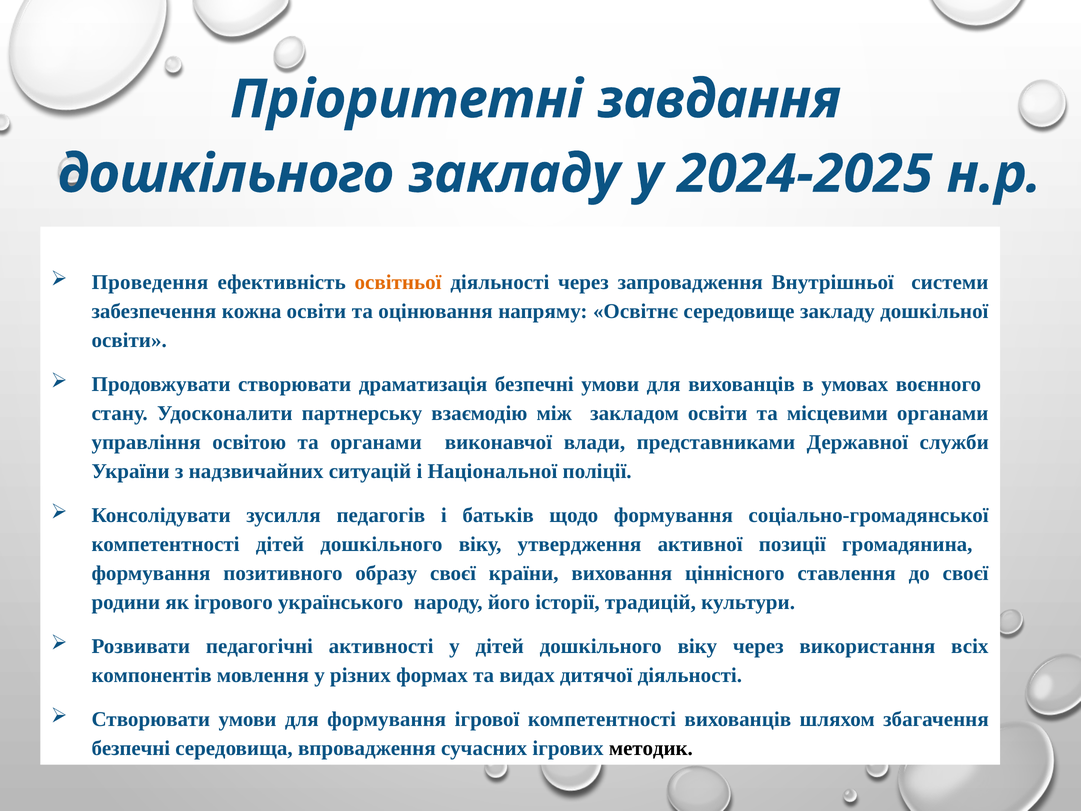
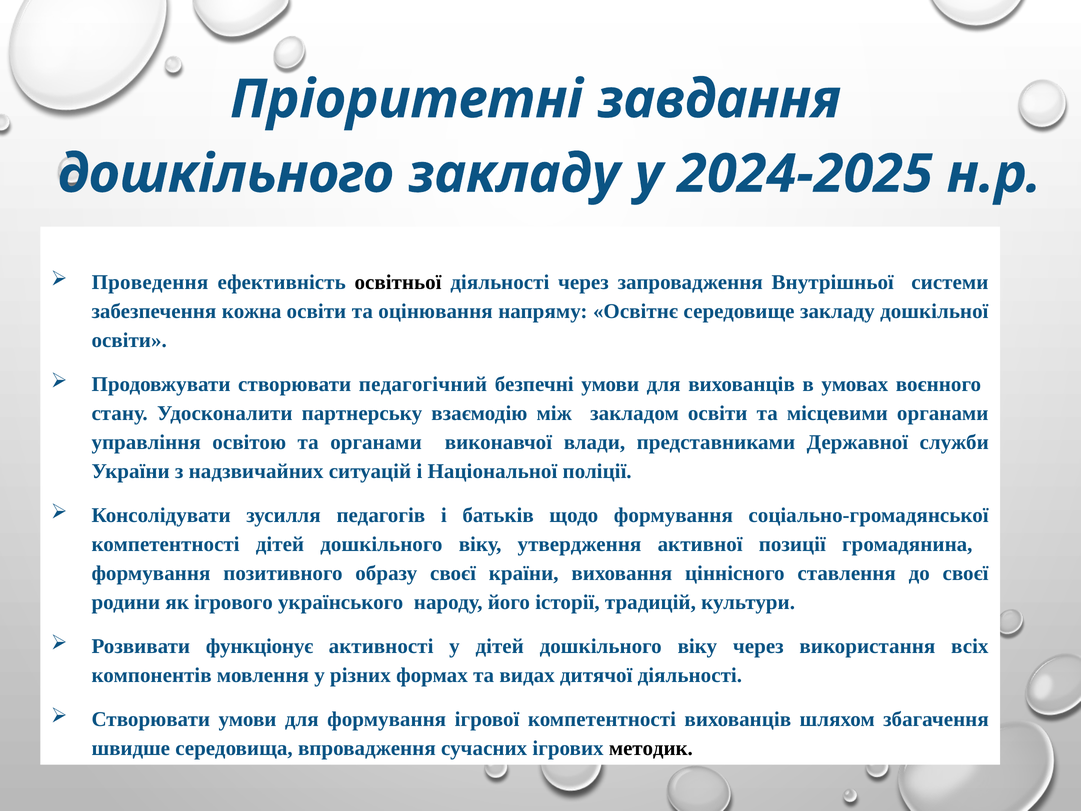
освітньої colour: orange -> black
драматизація: драматизація -> педагогічний
педагогічні: педагогічні -> функціонує
безпечні at (131, 748): безпечні -> швидше
